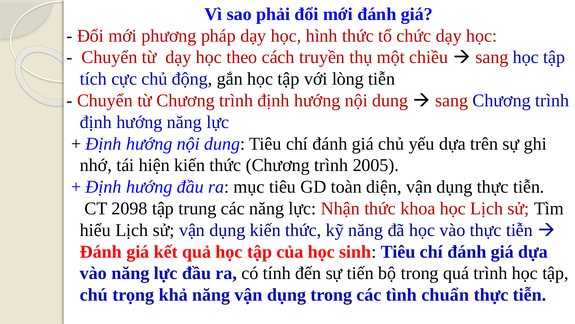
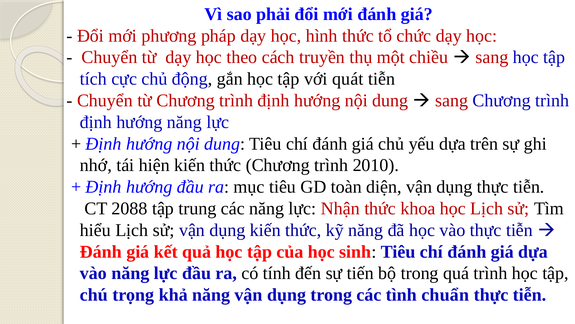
lòng: lòng -> quát
2005: 2005 -> 2010
2098: 2098 -> 2088
